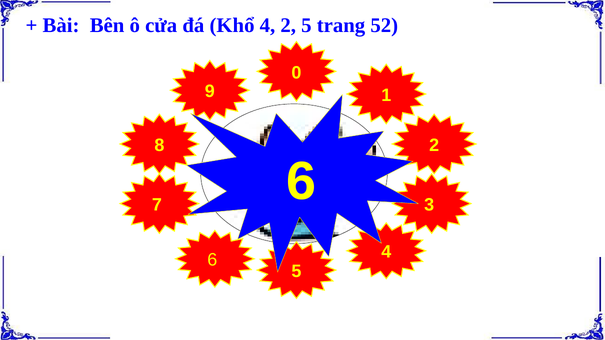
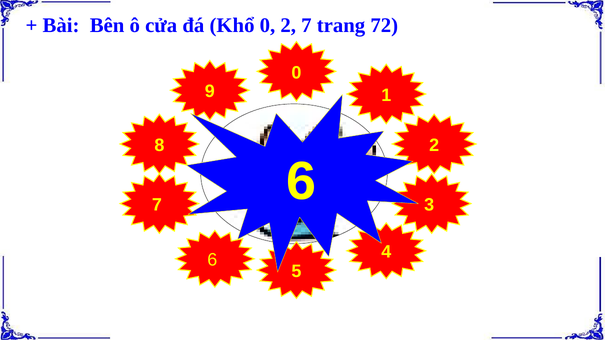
Khổ 4: 4 -> 0
2 5: 5 -> 7
52: 52 -> 72
